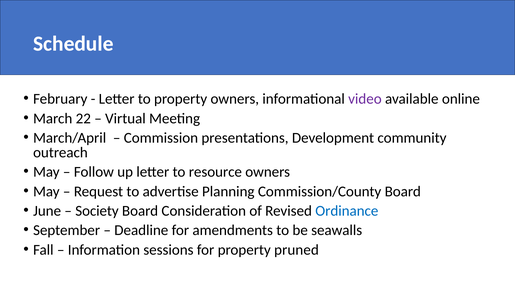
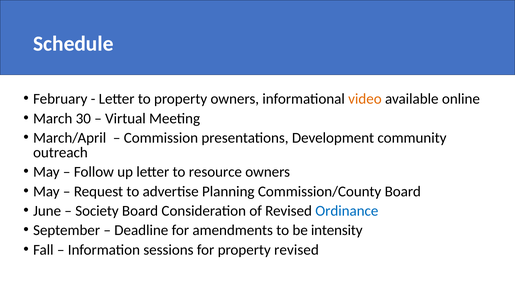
video colour: purple -> orange
22: 22 -> 30
seawalls: seawalls -> intensity
property pruned: pruned -> revised
